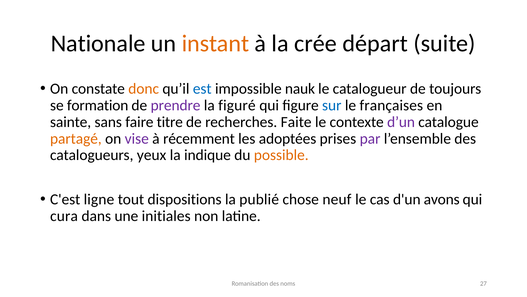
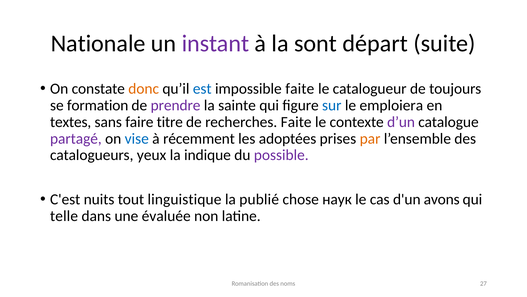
instant colour: orange -> purple
crée: crée -> sont
impossible nauk: nauk -> faite
figuré: figuré -> sainte
françaises: françaises -> emploiera
sainte: sainte -> textes
partagé colour: orange -> purple
vise colour: purple -> blue
par colour: purple -> orange
possible colour: orange -> purple
ligne: ligne -> nuits
dispositions: dispositions -> linguistique
neuf: neuf -> наук
cura: cura -> telle
initiales: initiales -> évaluée
